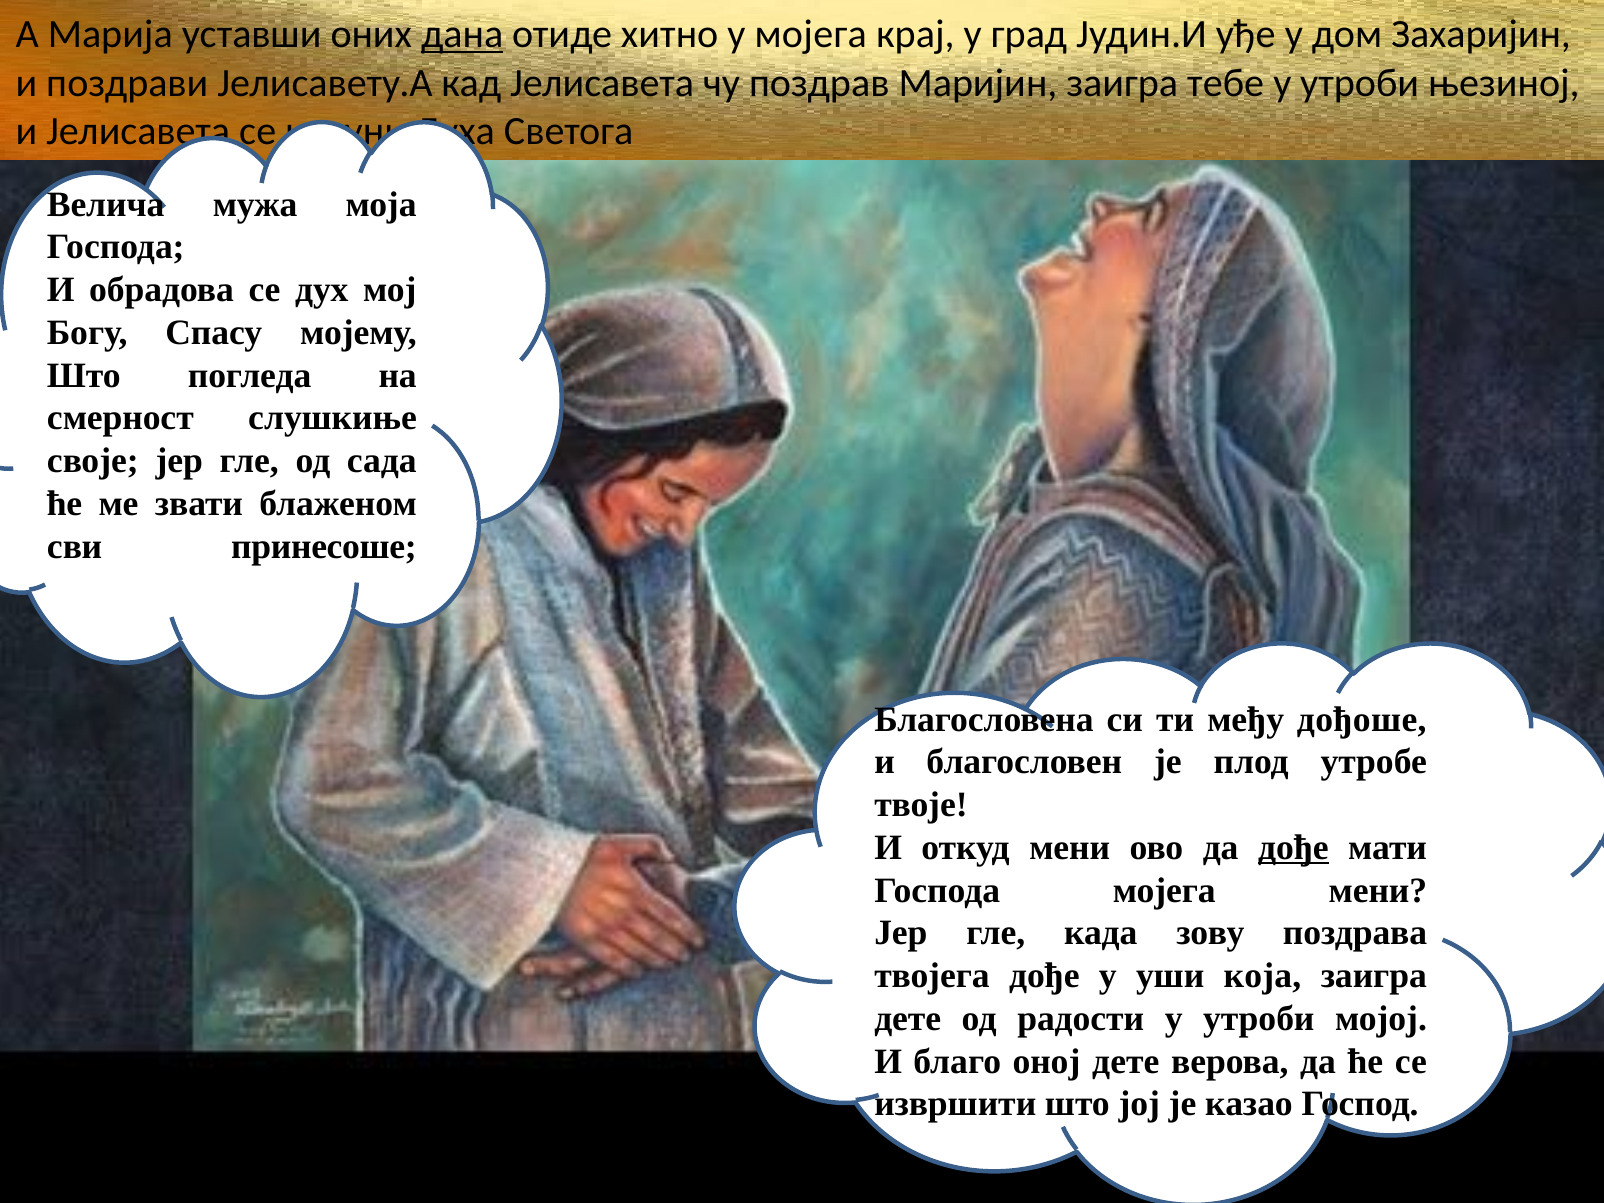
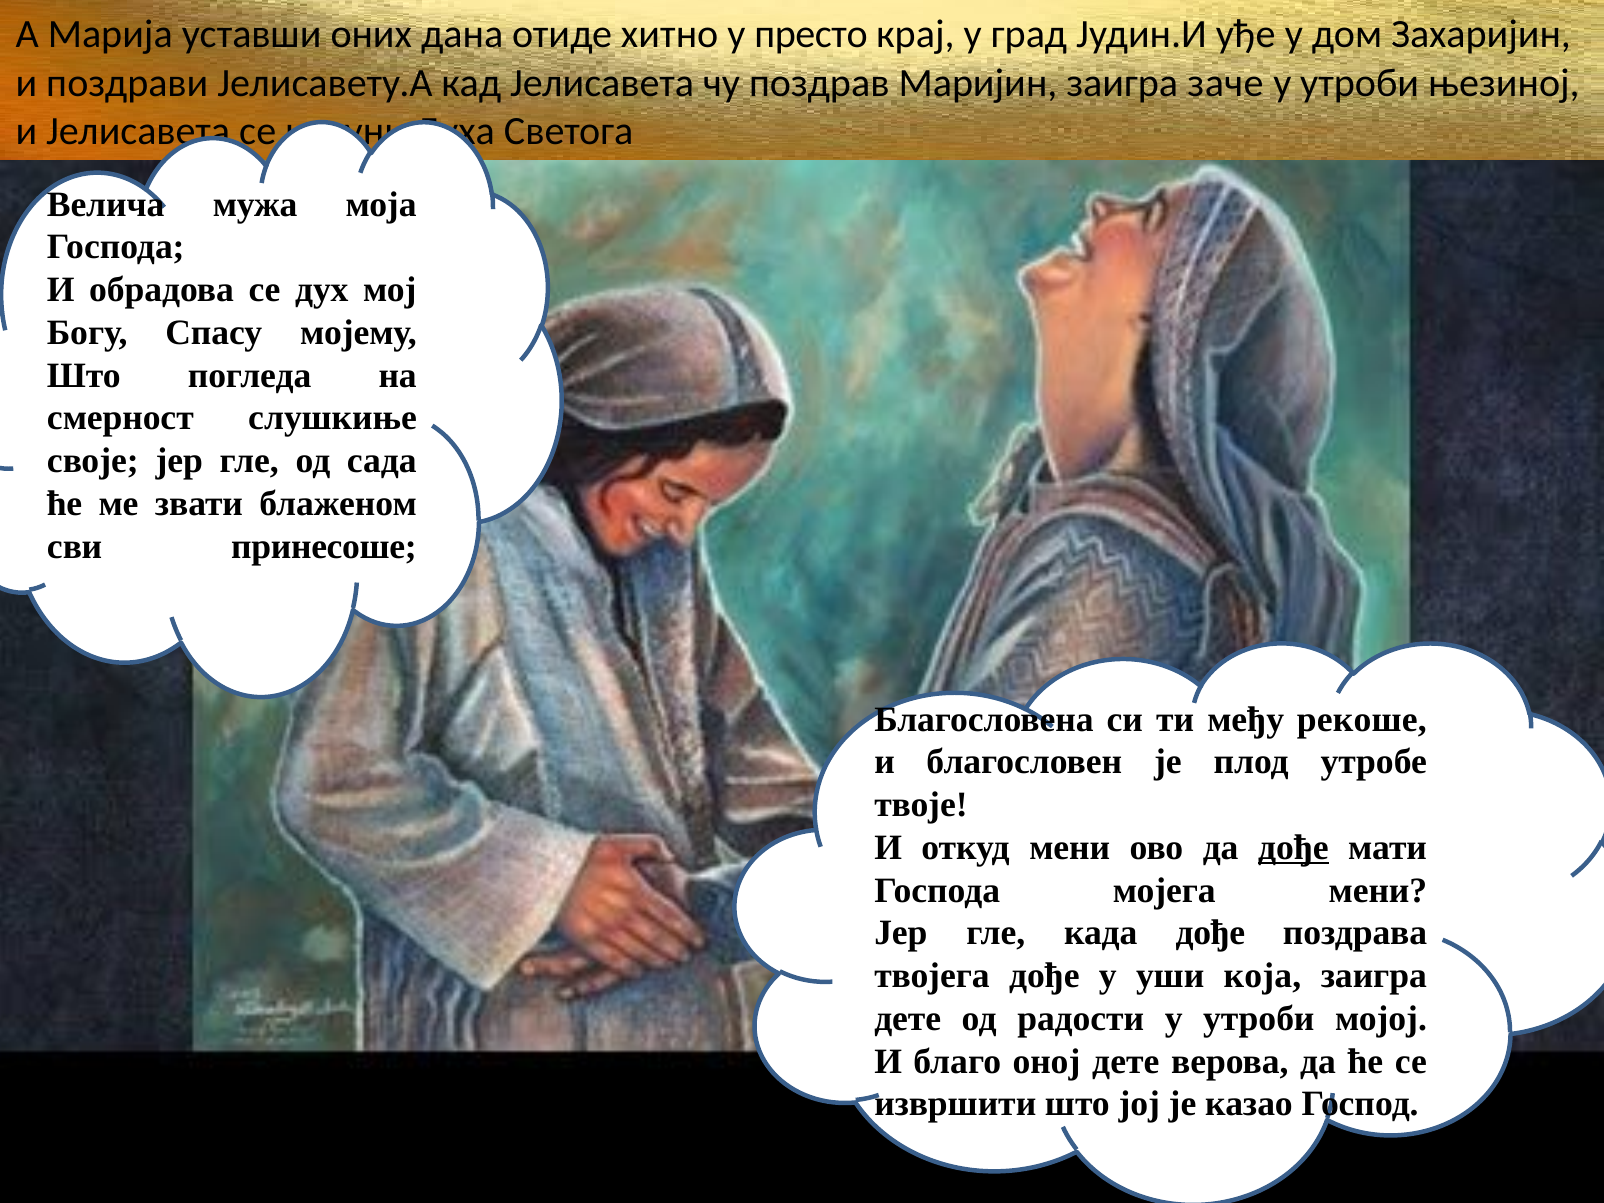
дана underline: present -> none
у мојега: мојега -> престо
тебе: тебе -> заче
дођоше: дођоше -> рекоше
када зову: зову -> дође
